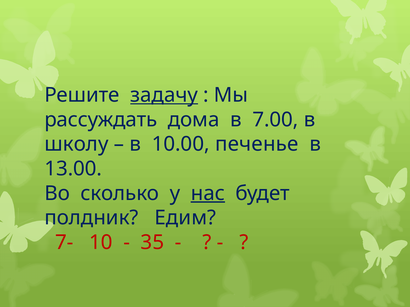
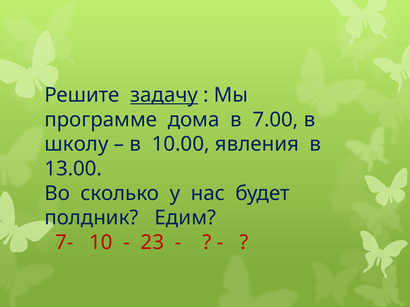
рассуждать: рассуждать -> программе
печенье: печенье -> явления
нас underline: present -> none
35: 35 -> 23
